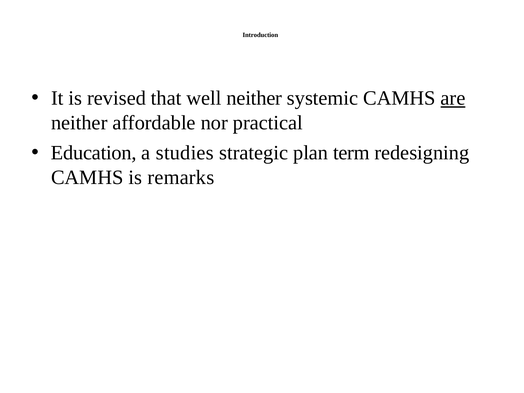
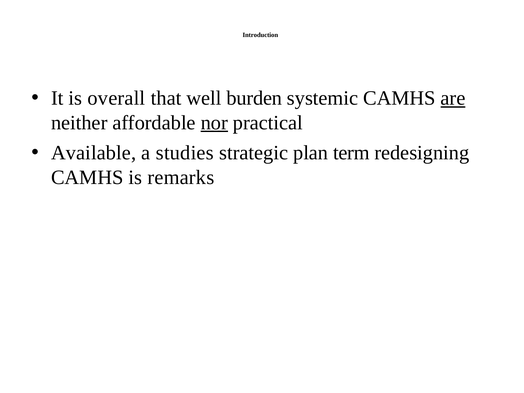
revised: revised -> overall
well neither: neither -> burden
nor underline: none -> present
Education: Education -> Available
